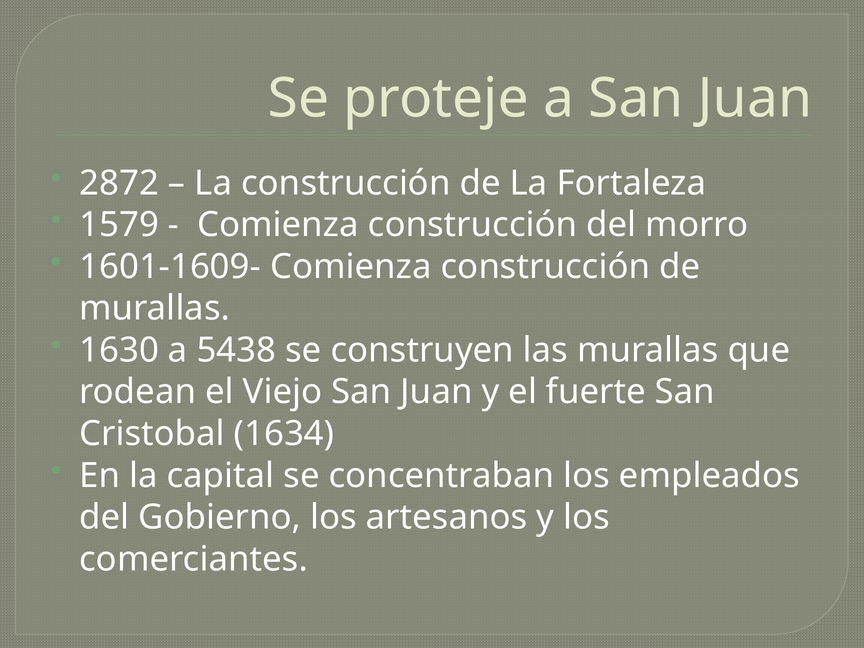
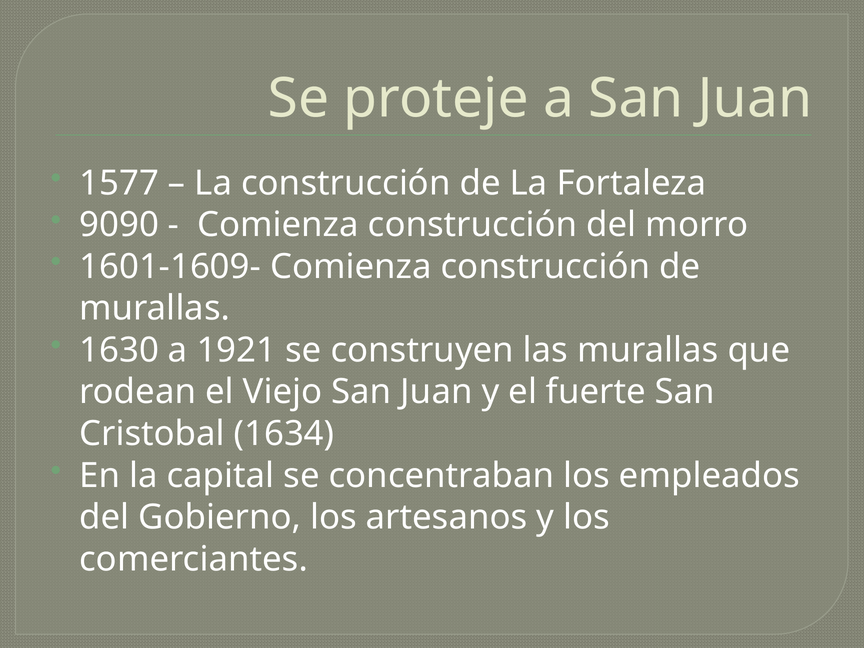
2872: 2872 -> 1577
1579: 1579 -> 9090
5438: 5438 -> 1921
